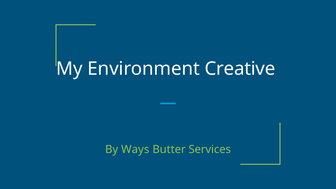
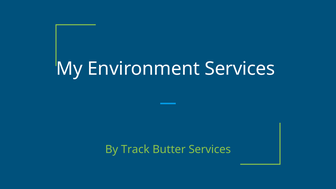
Environment Creative: Creative -> Services
Ways: Ways -> Track
